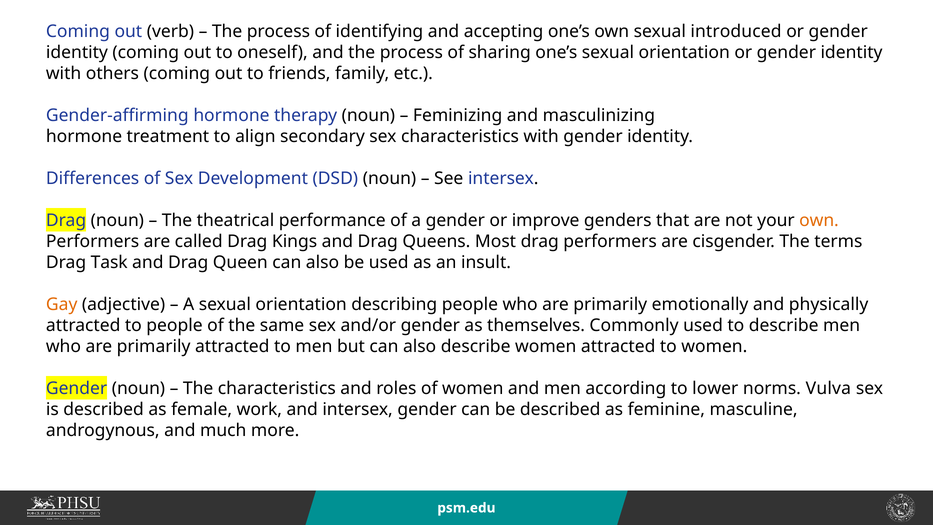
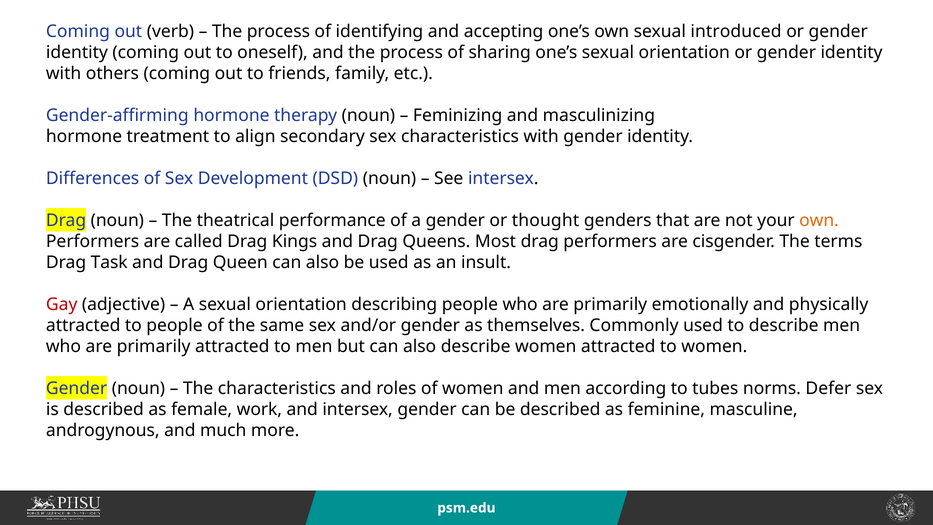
improve: improve -> thought
Gay colour: orange -> red
lower: lower -> tubes
Vulva: Vulva -> Defer
